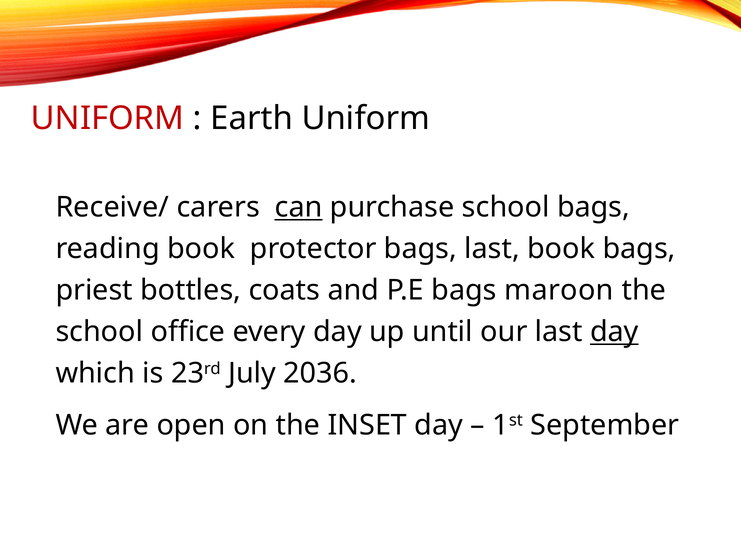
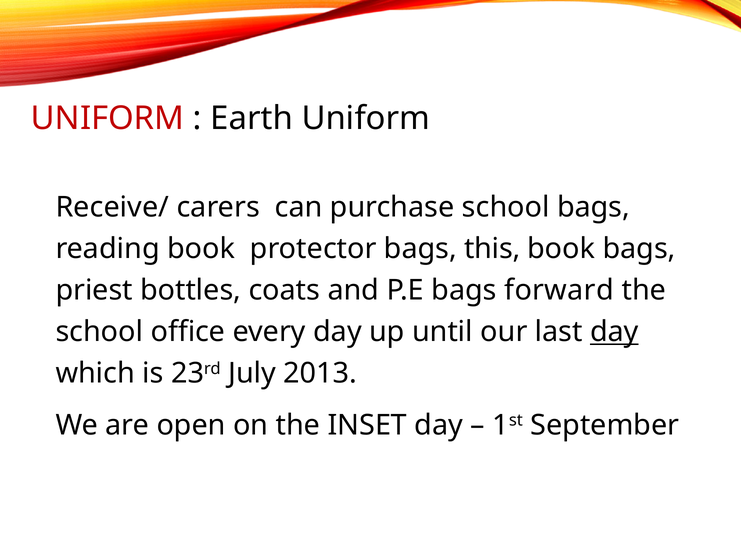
can underline: present -> none
bags last: last -> this
maroon: maroon -> forward
2036: 2036 -> 2013
